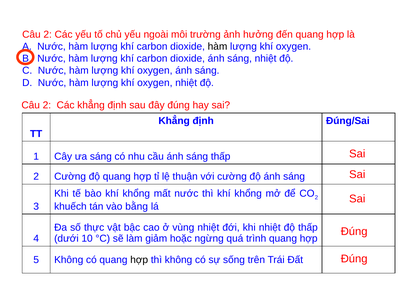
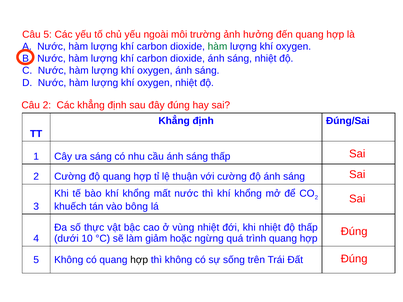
2 at (48, 34): 2 -> 5
hàm at (218, 47) colour: black -> green
bằng: bằng -> bông
